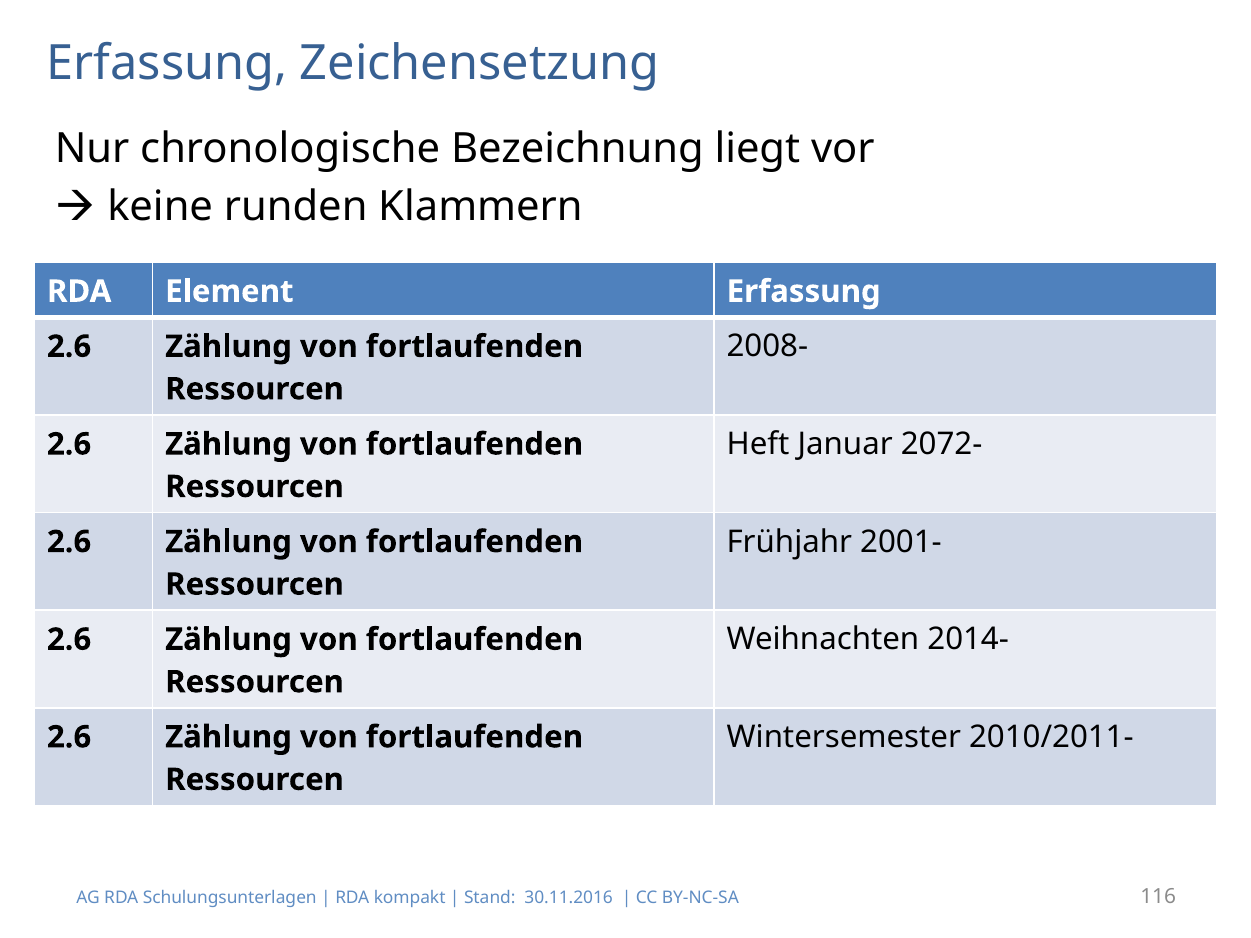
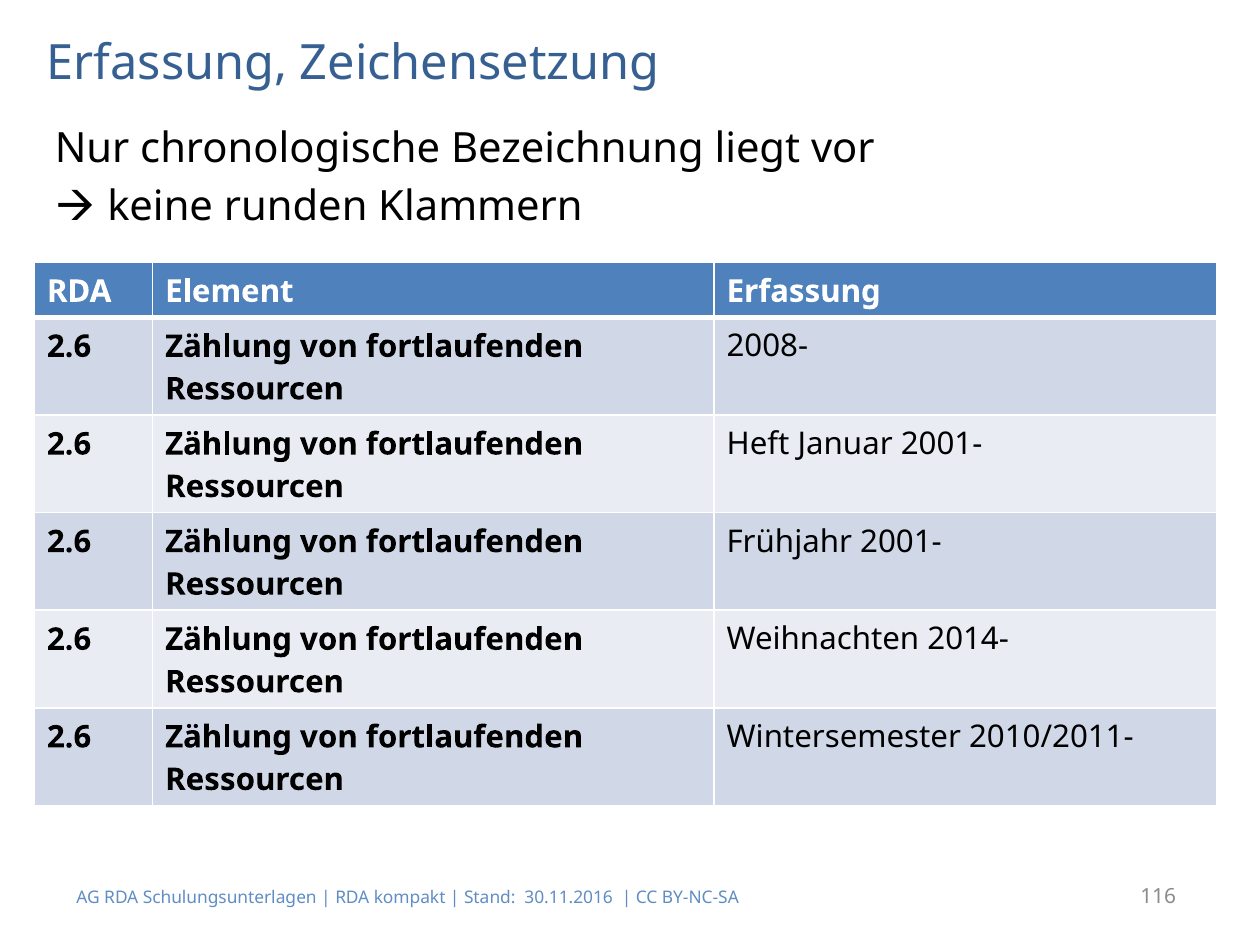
Januar 2072-: 2072- -> 2001-
